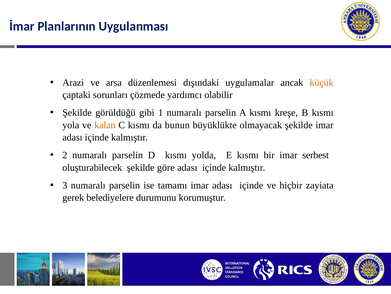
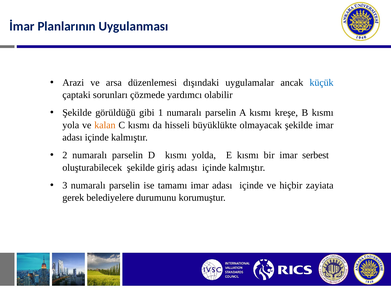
küçük colour: orange -> blue
bunun: bunun -> hisseli
göre: göre -> giriş
